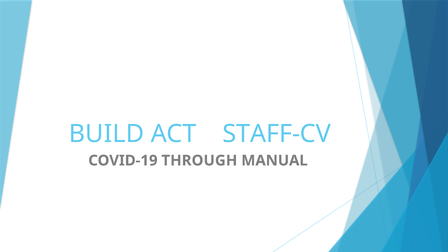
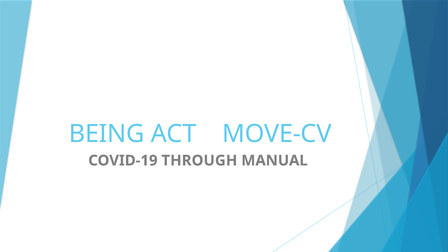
BUILD: BUILD -> BEING
STAFF-CV: STAFF-CV -> MOVE-CV
